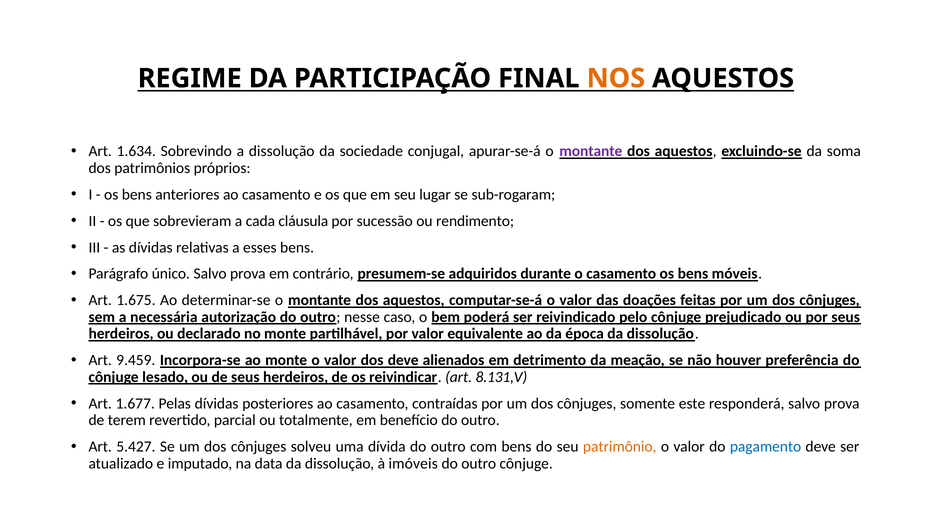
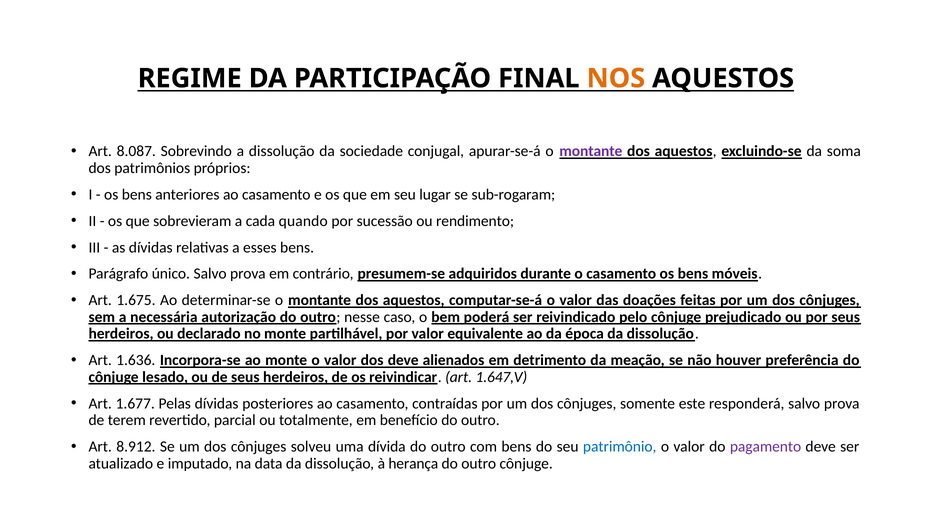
1.634: 1.634 -> 8.087
cláusula: cláusula -> quando
9.459: 9.459 -> 1.636
8.131,V: 8.131,V -> 1.647,V
5.427: 5.427 -> 8.912
patrimônio colour: orange -> blue
pagamento colour: blue -> purple
imóveis: imóveis -> herança
